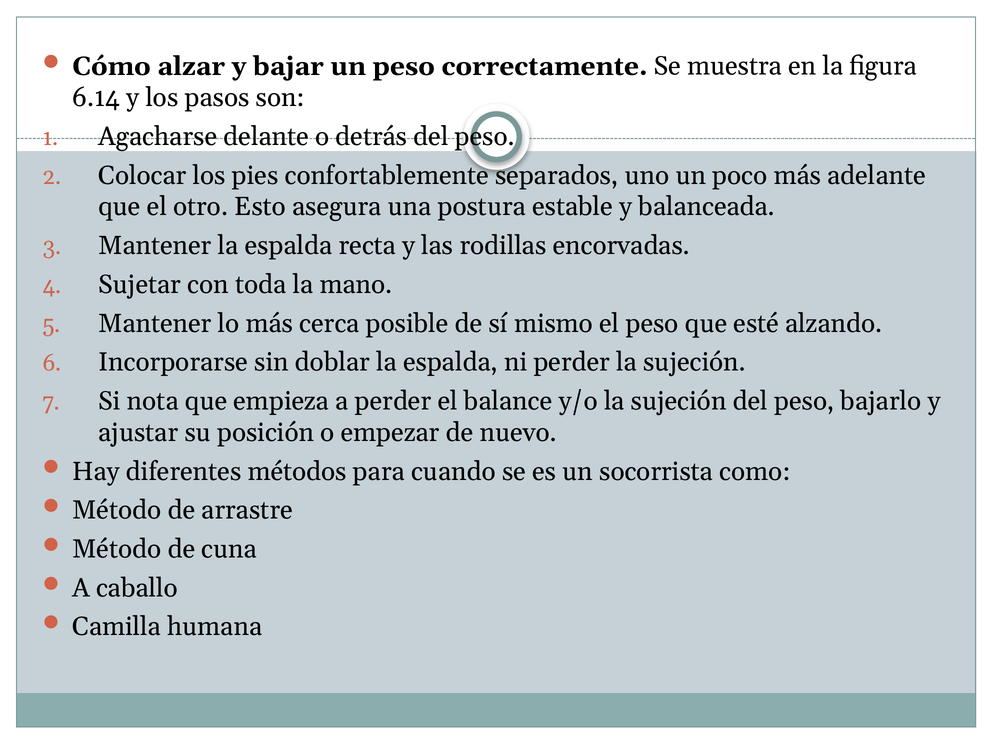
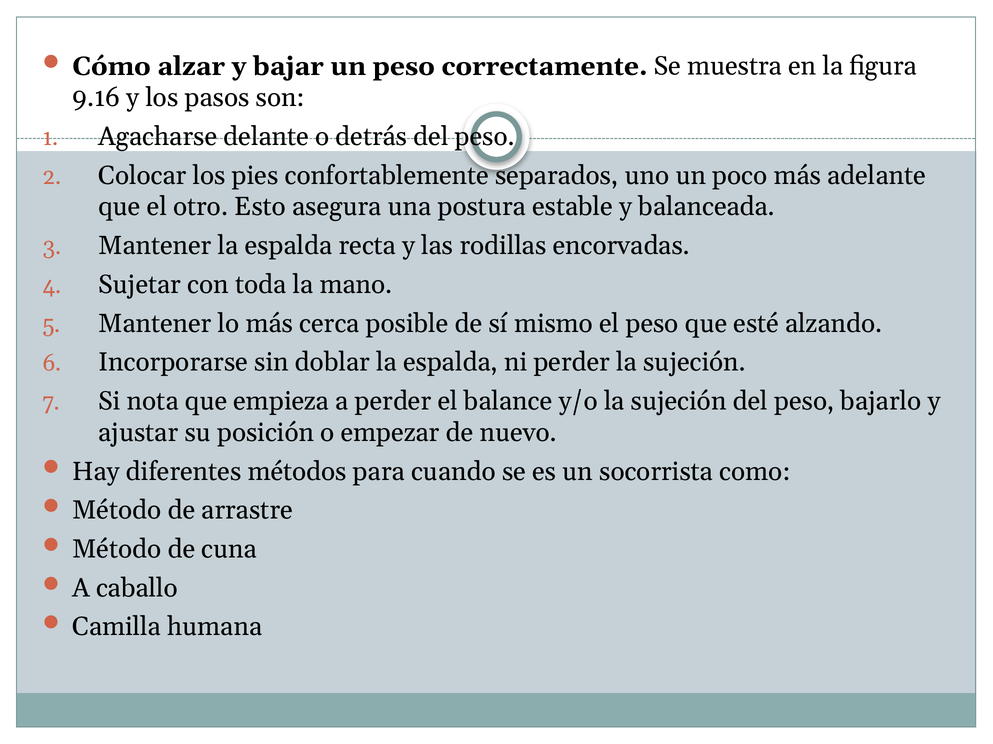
6.14: 6.14 -> 9.16
